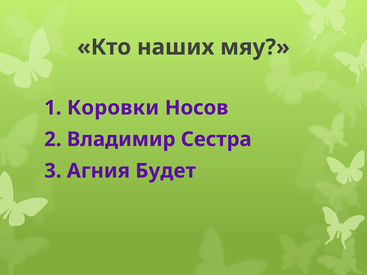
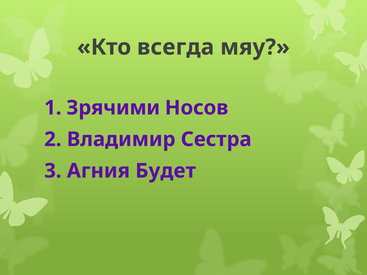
наших: наших -> всегда
Коровки: Коровки -> Зрячими
